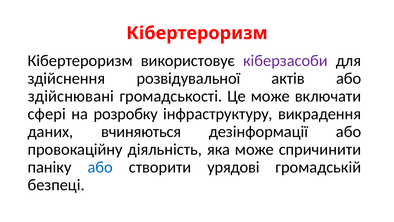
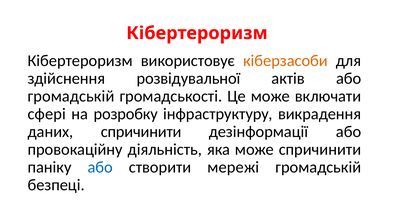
кіберзасоби colour: purple -> orange
здійснювані at (71, 96): здійснювані -> громадській
даних вчиняються: вчиняються -> спричинити
урядові: урядові -> мережі
